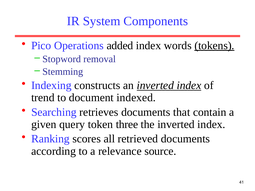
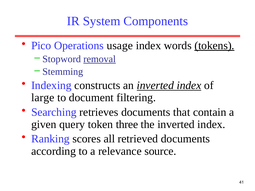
added: added -> usage
removal underline: none -> present
trend: trend -> large
indexed: indexed -> filtering
